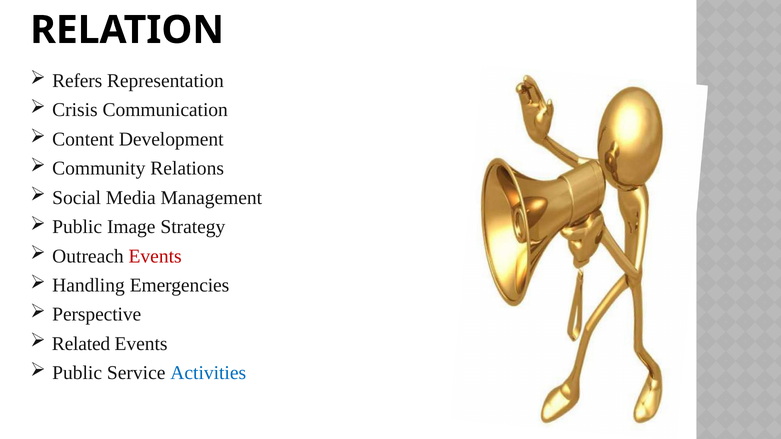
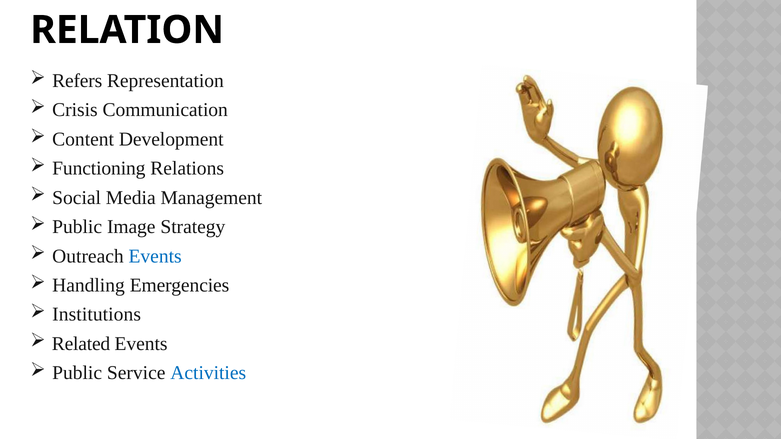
Community: Community -> Functioning
Events at (155, 256) colour: red -> blue
Perspective: Perspective -> Institutions
